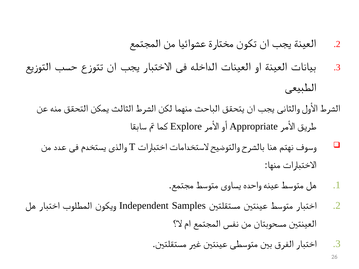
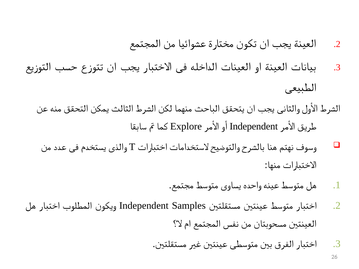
Appropriate at (254, 126): Appropriate -> Independent
